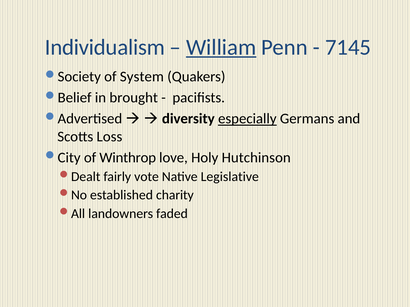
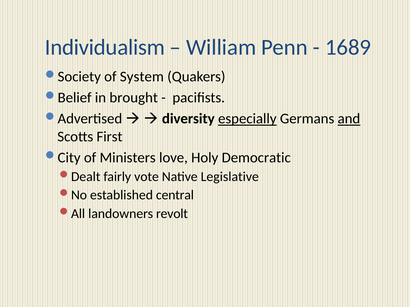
William underline: present -> none
7145: 7145 -> 1689
and underline: none -> present
Loss: Loss -> First
Winthrop: Winthrop -> Ministers
Hutchinson: Hutchinson -> Democratic
charity: charity -> central
faded: faded -> revolt
